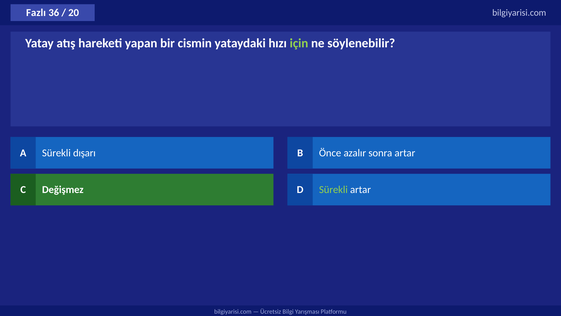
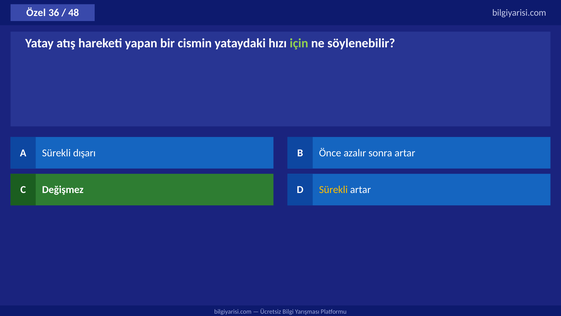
Fazlı: Fazlı -> Özel
20: 20 -> 48
Sürekli at (333, 189) colour: light green -> yellow
